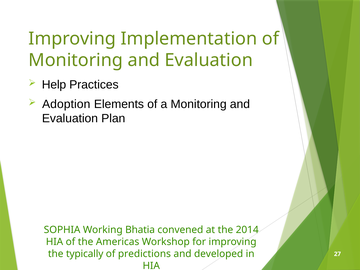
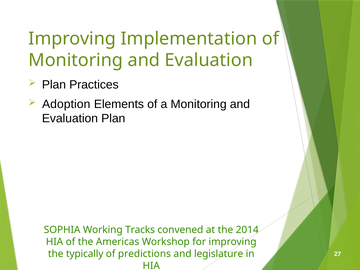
Help at (54, 85): Help -> Plan
Bhatia: Bhatia -> Tracks
developed: developed -> legislature
